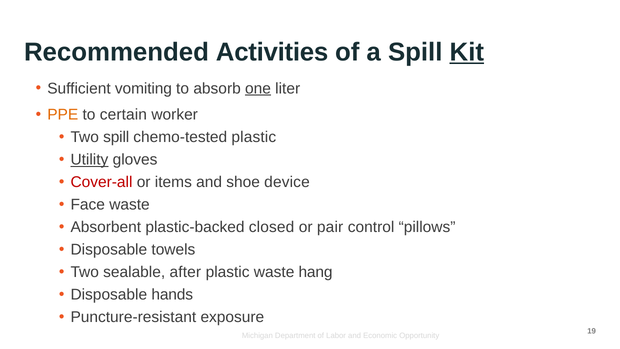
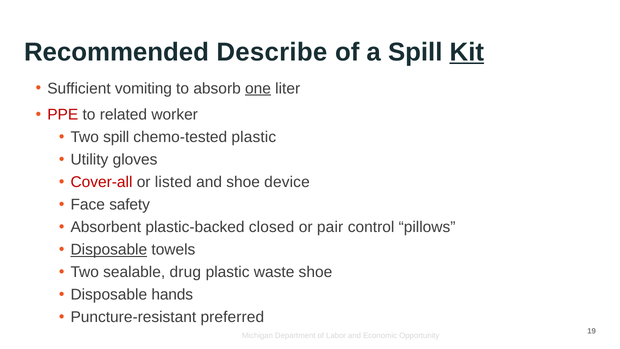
Activities: Activities -> Describe
PPE colour: orange -> red
certain: certain -> related
Utility underline: present -> none
items: items -> listed
Face waste: waste -> safety
Disposable at (109, 250) underline: none -> present
after: after -> drug
waste hang: hang -> shoe
exposure: exposure -> preferred
